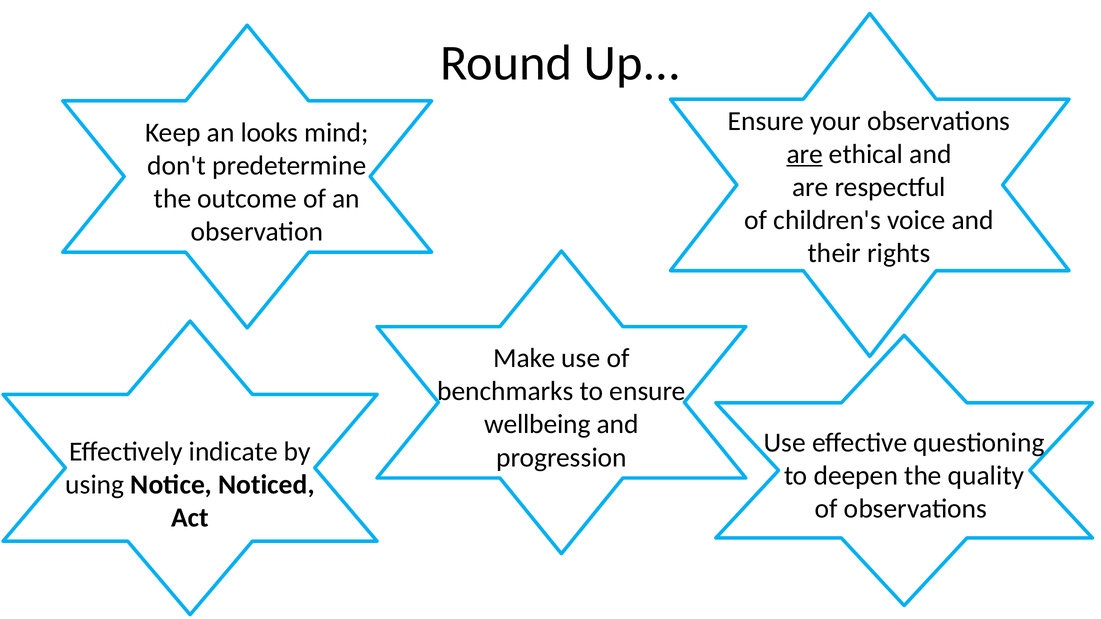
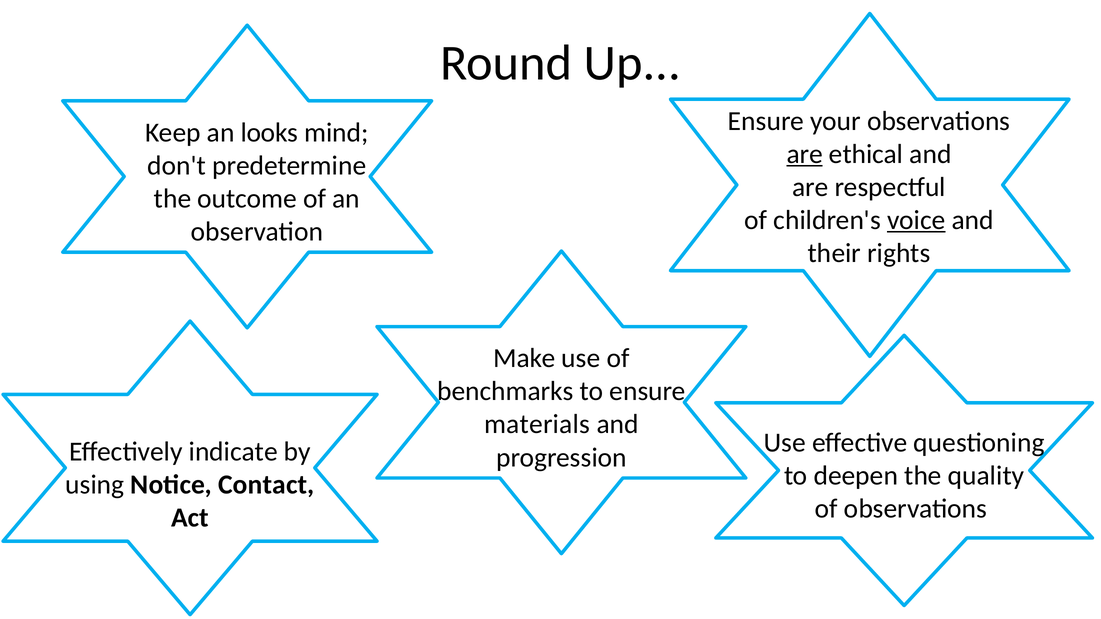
voice underline: none -> present
wellbeing: wellbeing -> materials
Noticed: Noticed -> Contact
